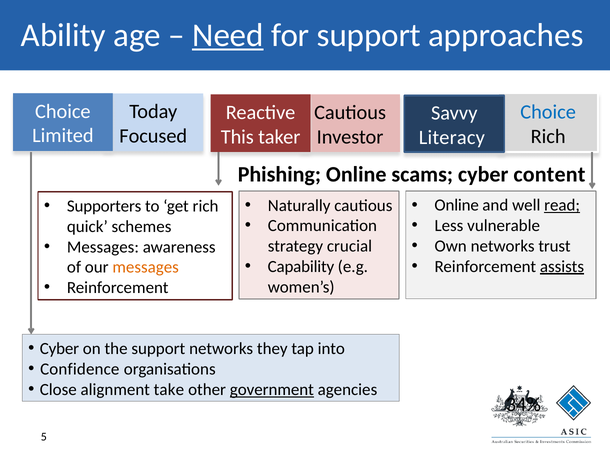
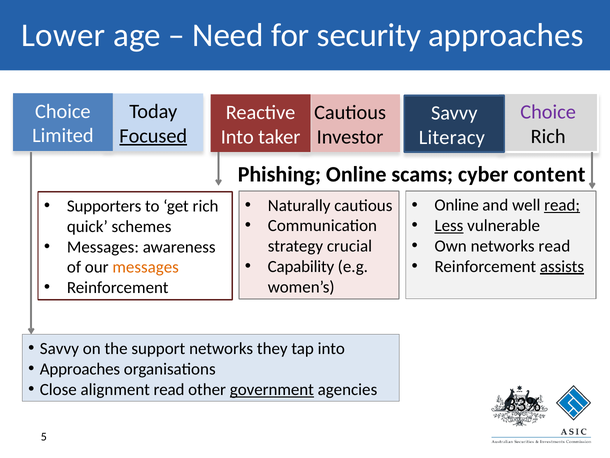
Ability: Ability -> Lower
Need underline: present -> none
for support: support -> security
Choice at (548, 112) colour: blue -> purple
Focused underline: none -> present
This at (237, 137): This -> Into
Less underline: none -> present
networks trust: trust -> read
Cyber at (59, 348): Cyber -> Savvy
Confidence at (80, 369): Confidence -> Approaches
alignment take: take -> read
34%: 34% -> 33%
